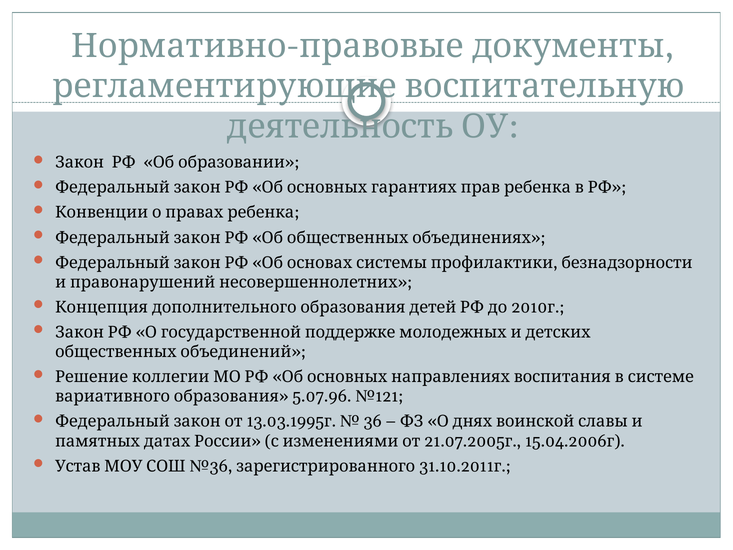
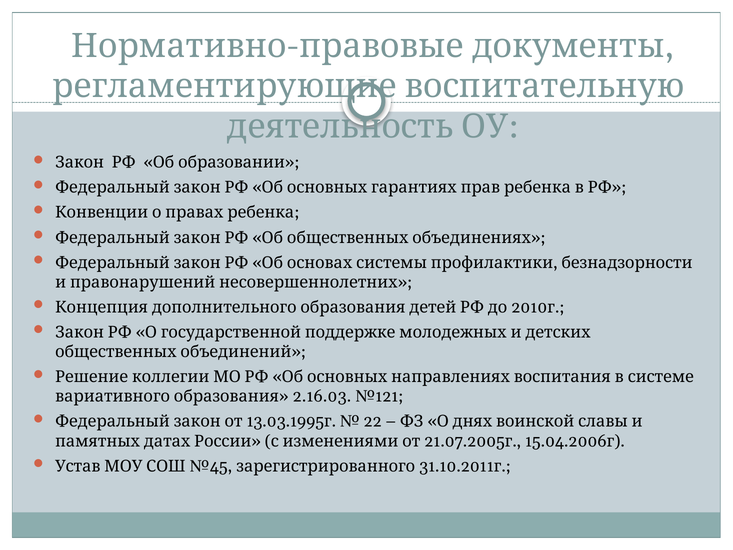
5.07.96: 5.07.96 -> 2.16.03
36: 36 -> 22
№36: №36 -> №45
